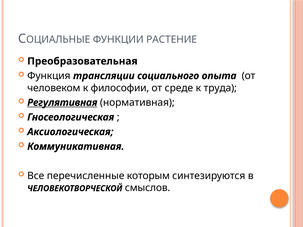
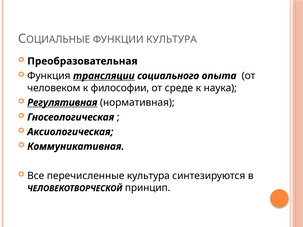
ФУНКЦИИ РАСТЕНИЕ: РАСТЕНИЕ -> КУЛЬТУРА
трансляции underline: none -> present
труда: труда -> наука
перечисленные которым: которым -> культура
смыслов: смыслов -> принцип
